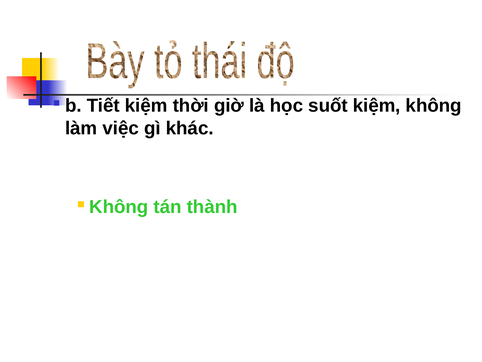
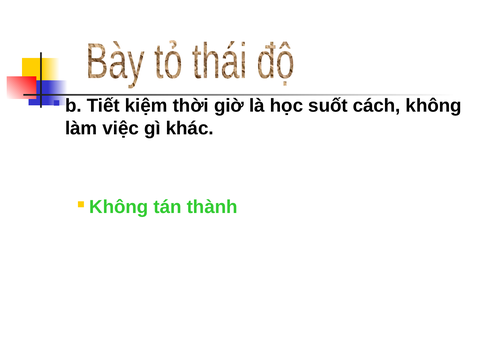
kiệm at (377, 105): kiệm -> cách
